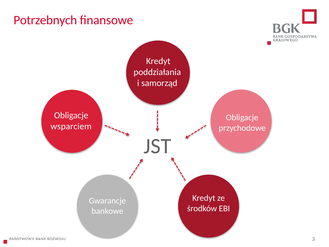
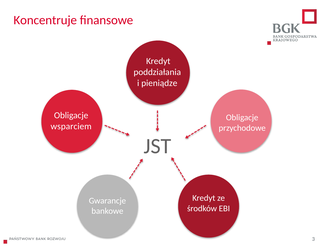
Potrzebnych: Potrzebnych -> Koncentruje
samorząd: samorząd -> pieniądze
